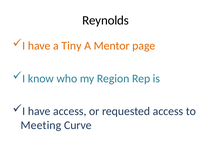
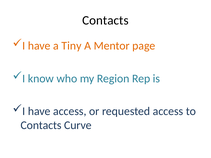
Reynolds at (106, 20): Reynolds -> Contacts
Meeting at (41, 125): Meeting -> Contacts
